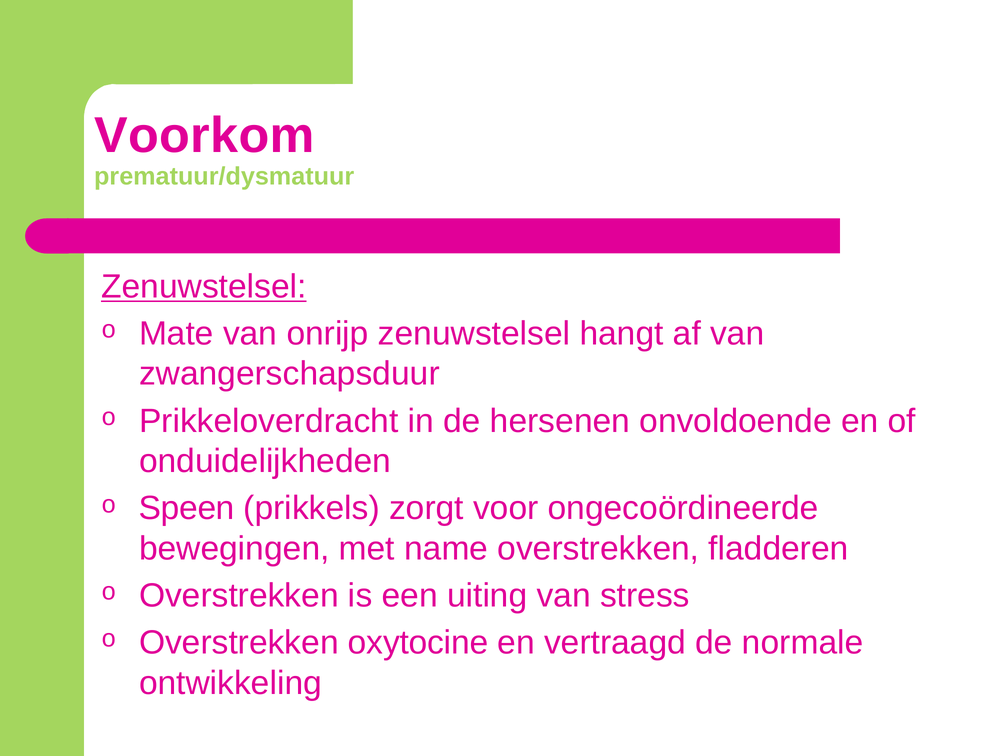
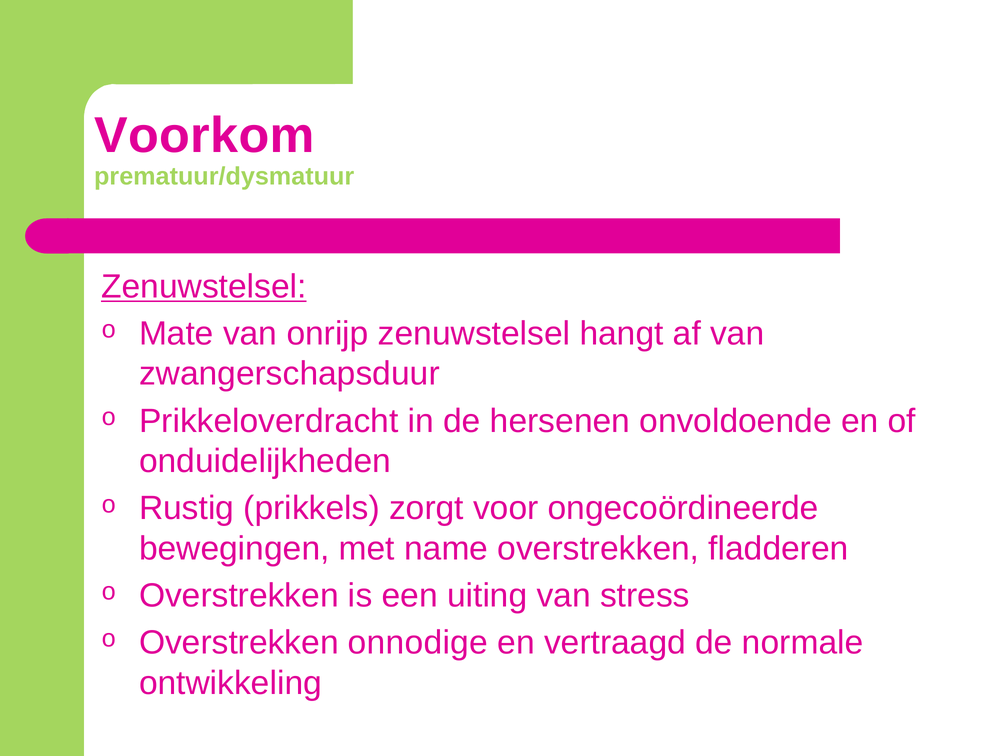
Speen: Speen -> Rustig
oxytocine: oxytocine -> onnodige
